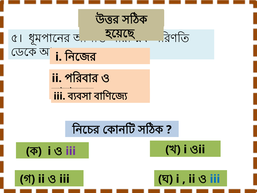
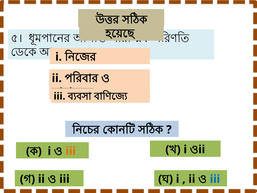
iii at (71, 151) colour: purple -> orange
